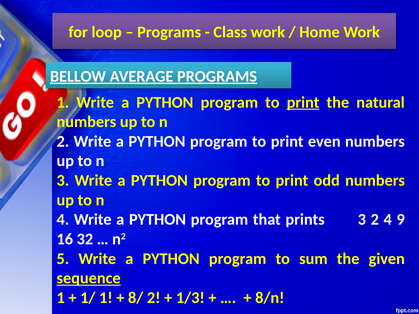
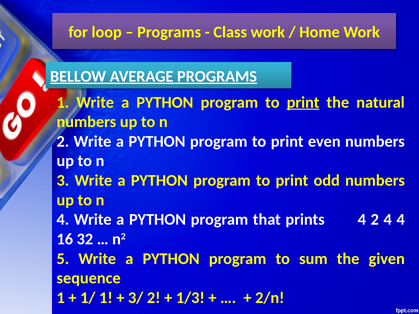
prints 3: 3 -> 4
4 9: 9 -> 4
sequence underline: present -> none
8/: 8/ -> 3/
8/n: 8/n -> 2/n
